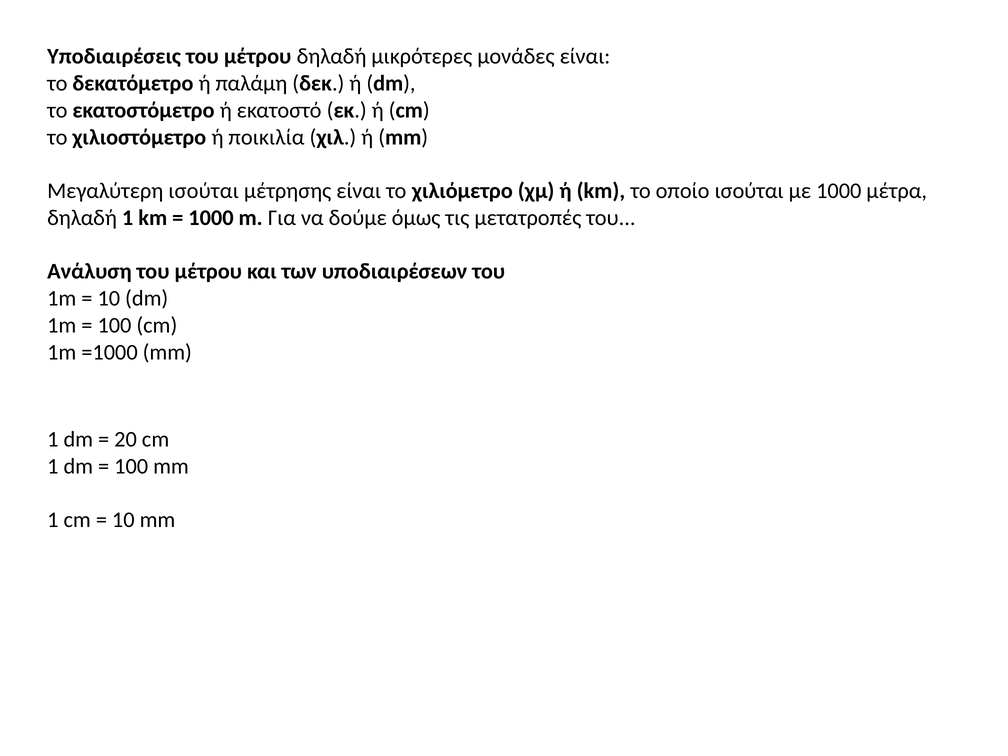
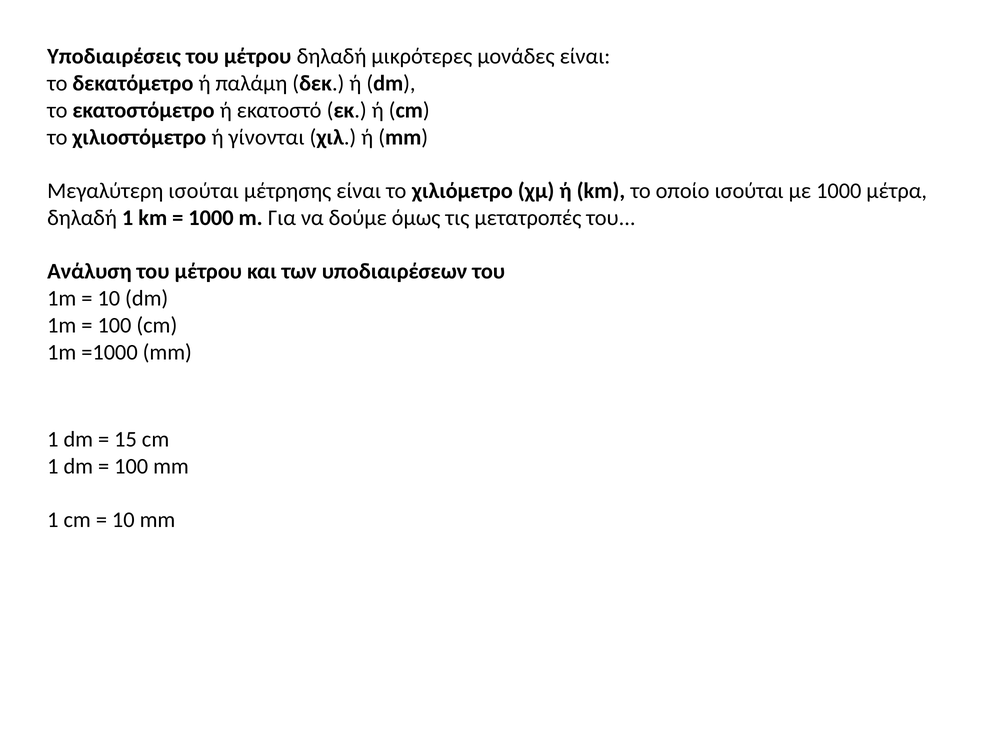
ποικιλία: ποικιλία -> γίνονται
20: 20 -> 15
